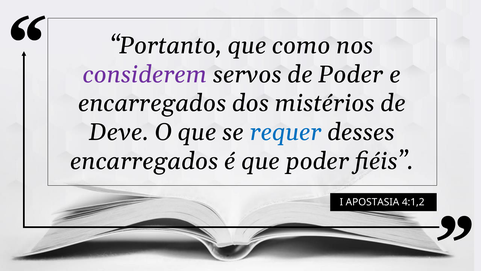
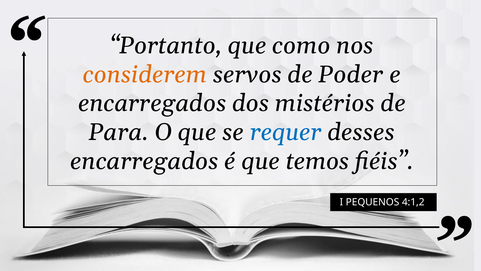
considerem colour: purple -> orange
Deve: Deve -> Para
que poder: poder -> temos
APOSTASIA: APOSTASIA -> PEQUENOS
